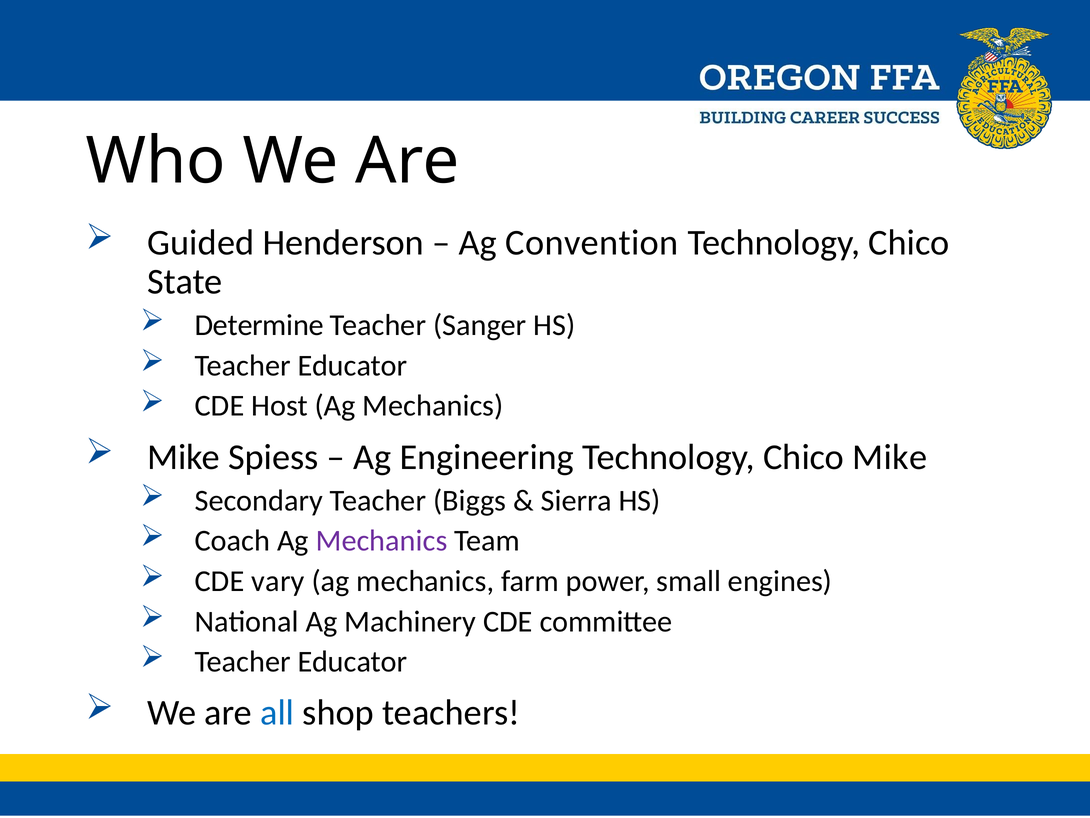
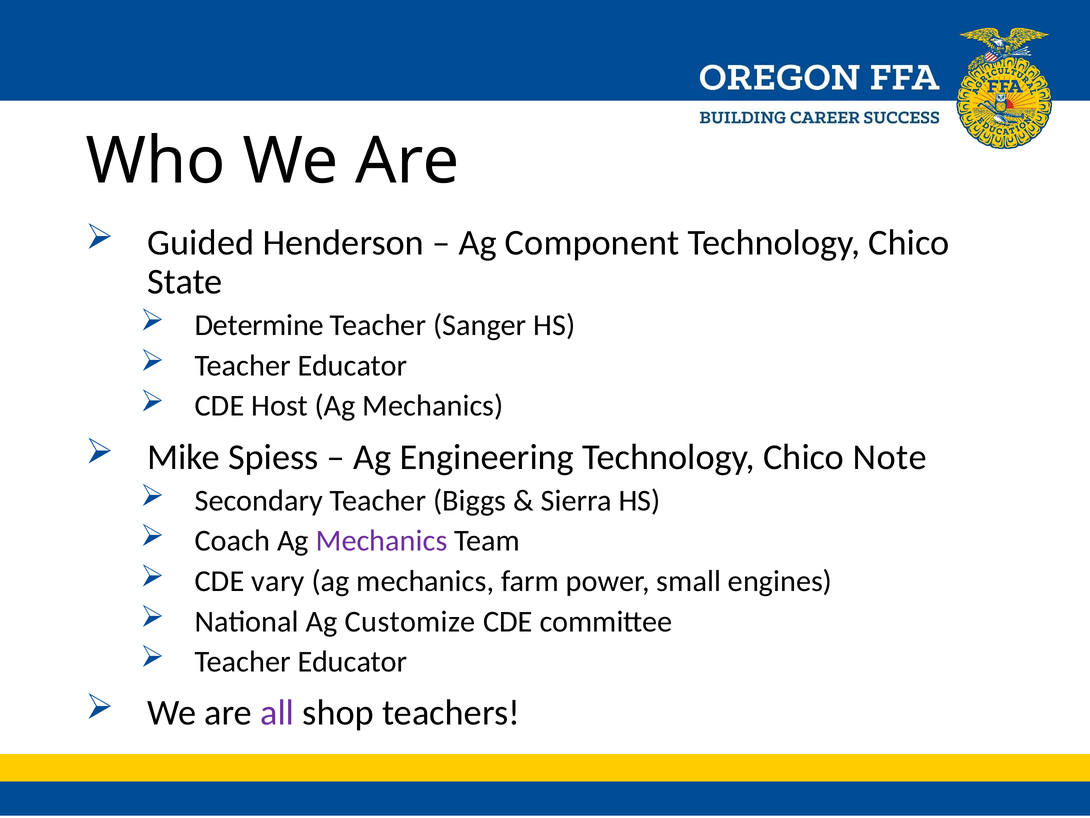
Convention: Convention -> Component
Chico Mike: Mike -> Note
Machinery: Machinery -> Customize
all colour: blue -> purple
